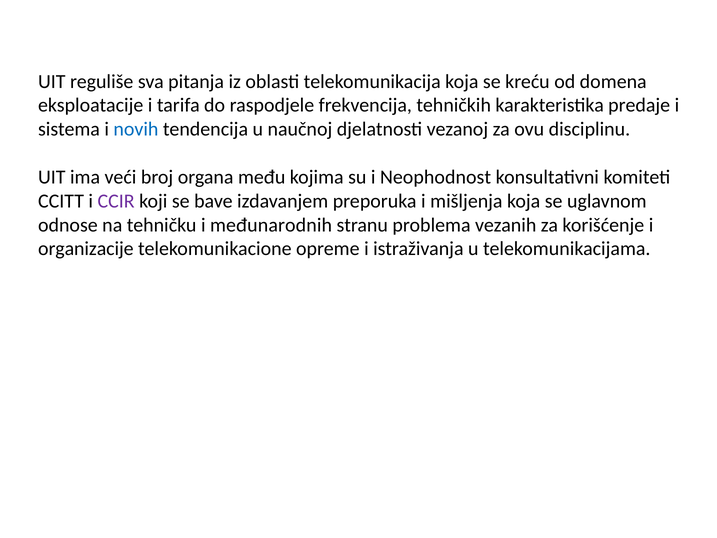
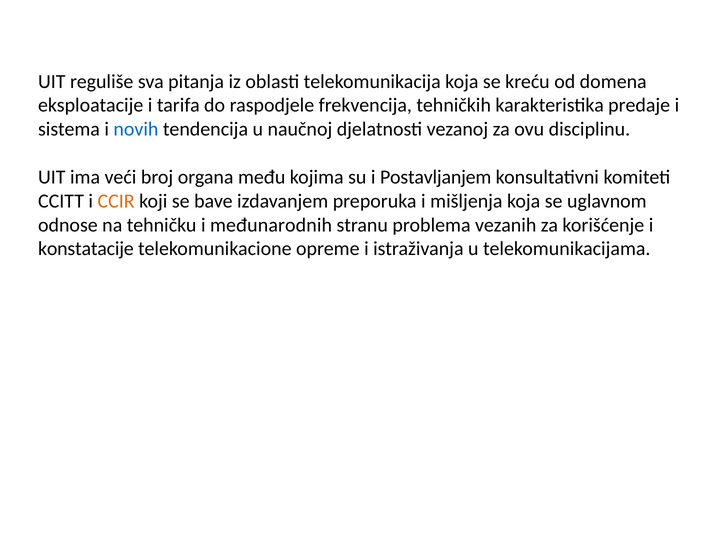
Neophodnost: Neophodnost -> Postavljanjem
CCIR colour: purple -> orange
organizacije: organizacije -> konstatacije
